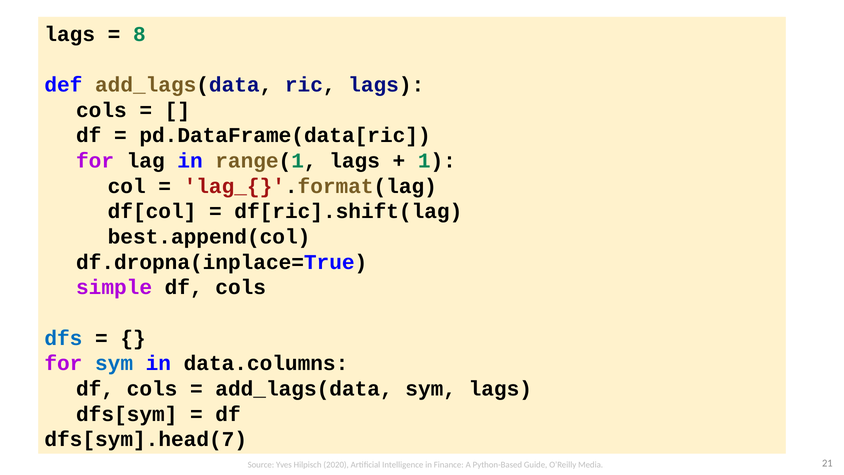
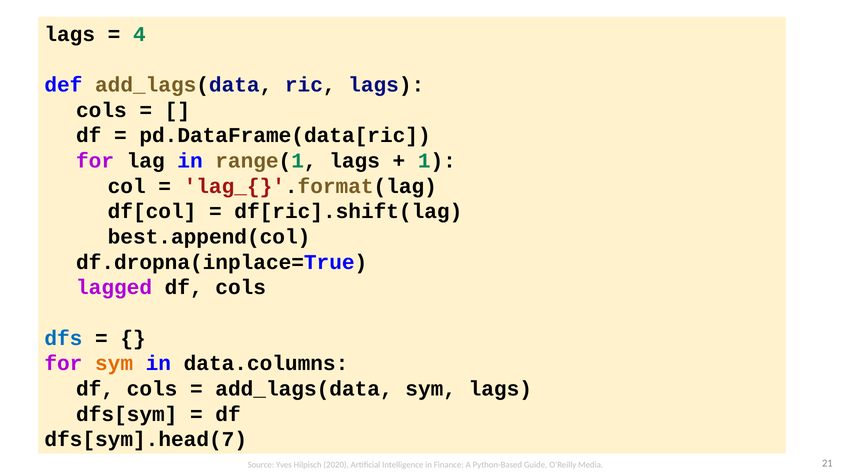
8: 8 -> 4
simple: simple -> lagged
sym at (114, 363) colour: blue -> orange
